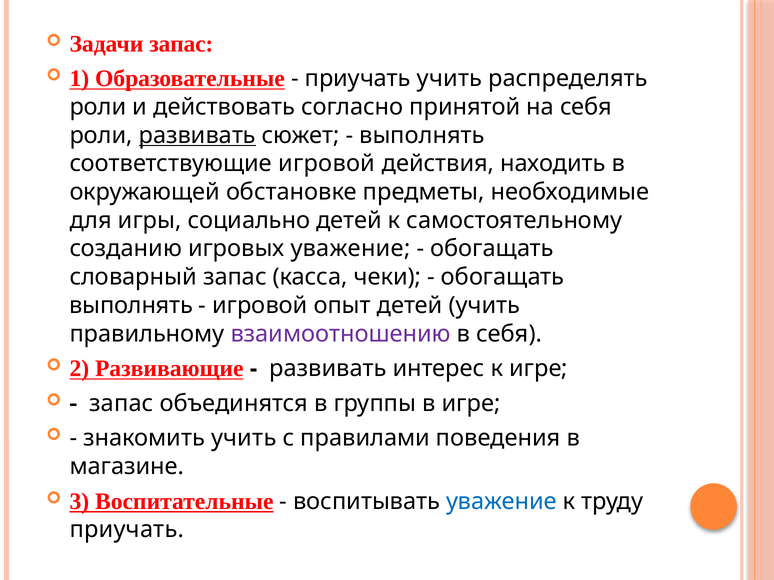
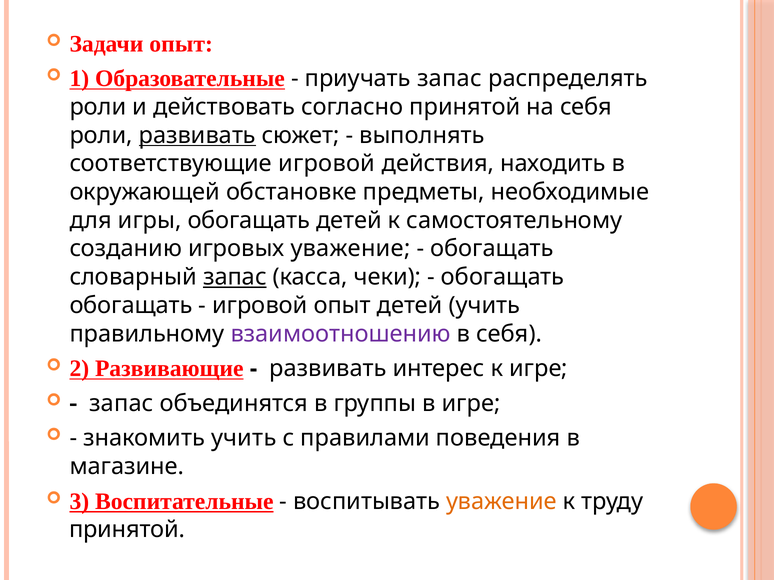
Задачи запас: запас -> опыт
приучать учить: учить -> запас
игры социально: социально -> обогащать
запас at (235, 277) underline: none -> present
выполнять at (131, 306): выполнять -> обогащать
уважение at (501, 502) colour: blue -> orange
приучать at (127, 530): приучать -> принятой
